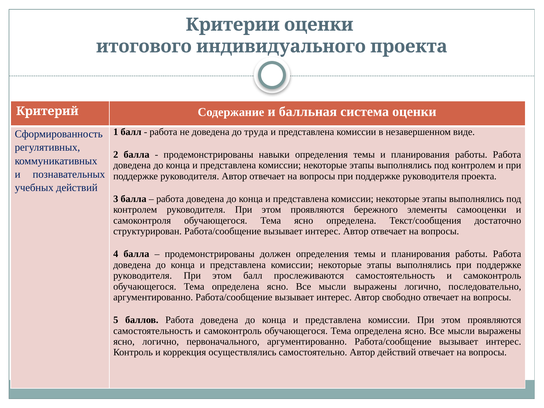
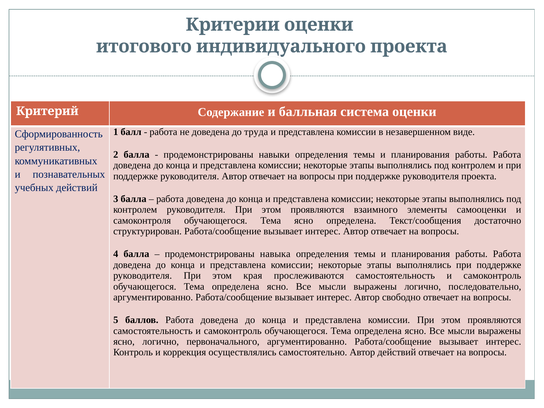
бережного: бережного -> взаимного
должен: должен -> навыка
этом балл: балл -> края
